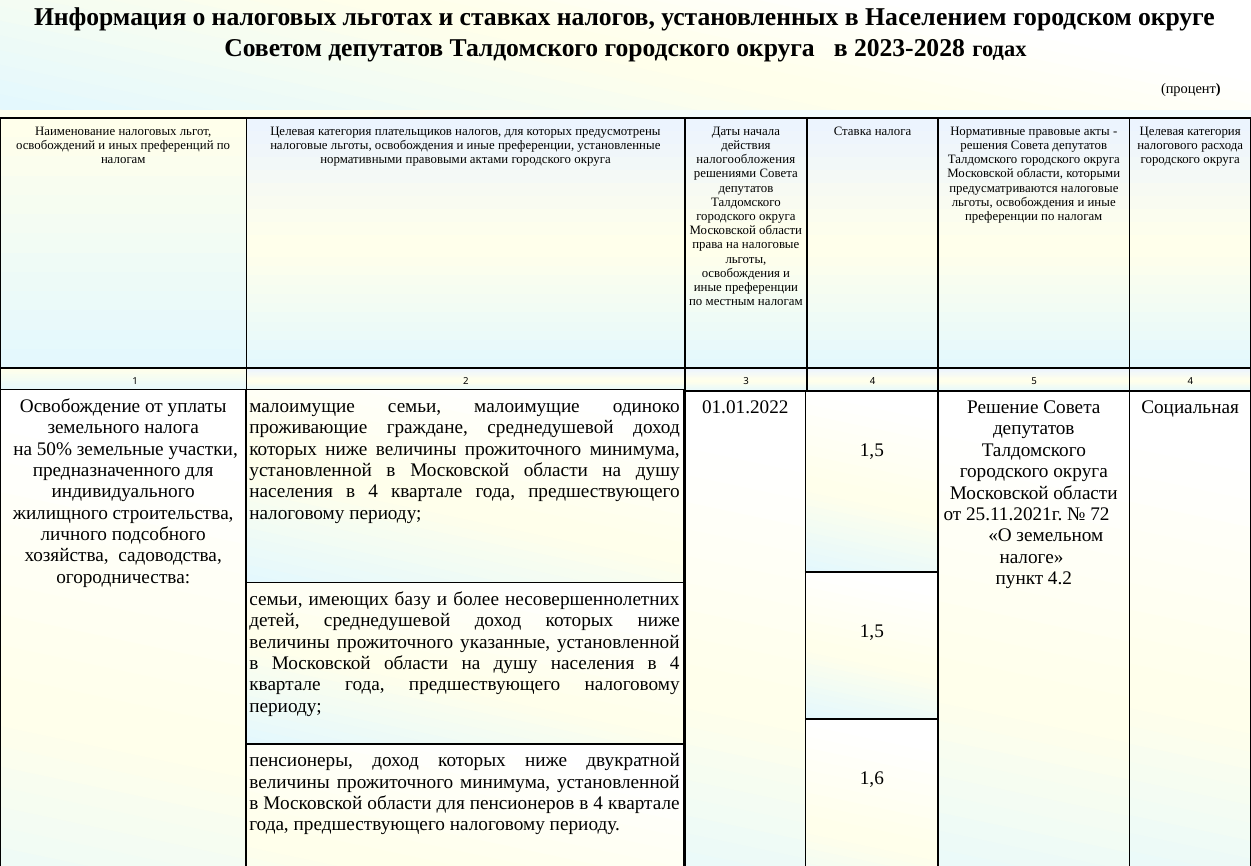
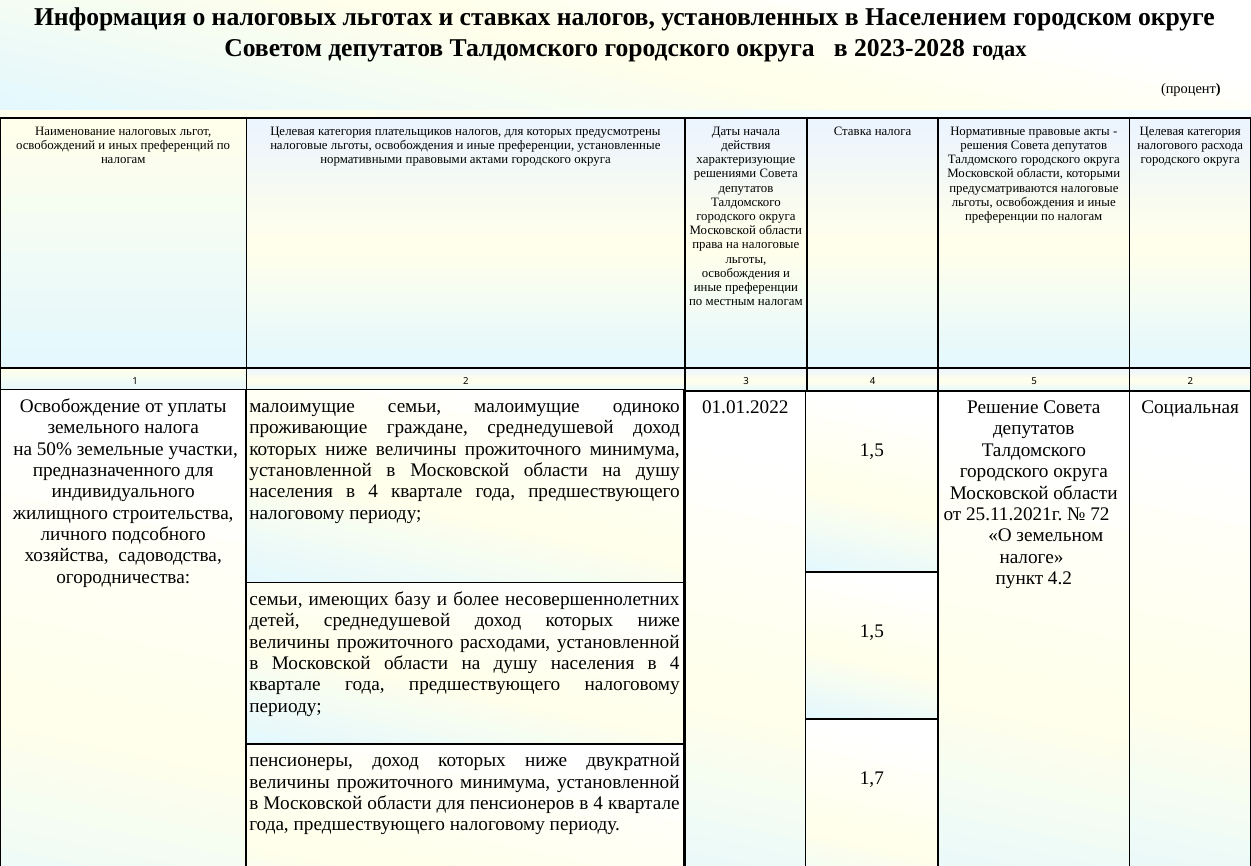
налогообложения: налогообложения -> характеризующие
5 4: 4 -> 2
указанные: указанные -> расходами
1,6: 1,6 -> 1,7
